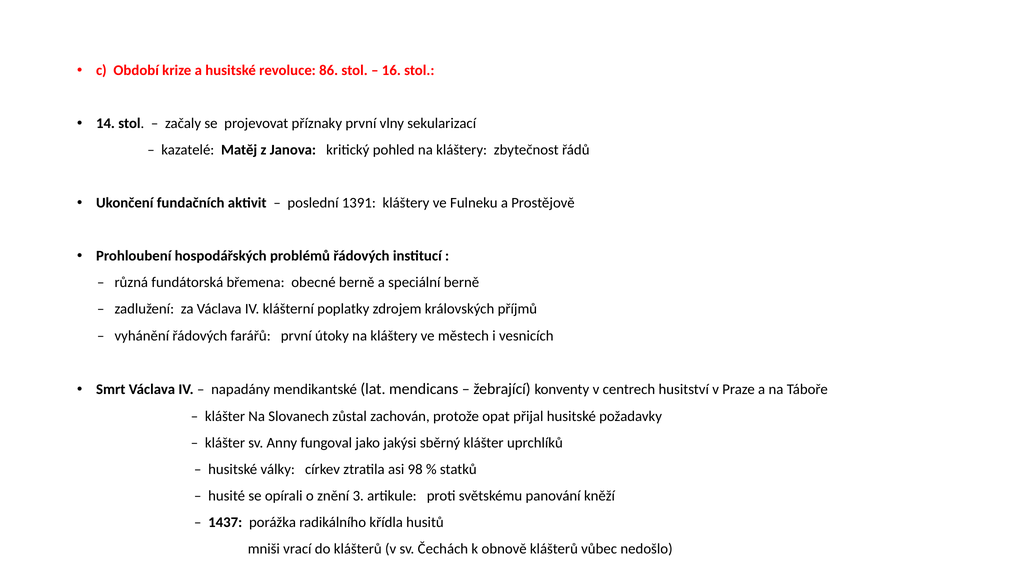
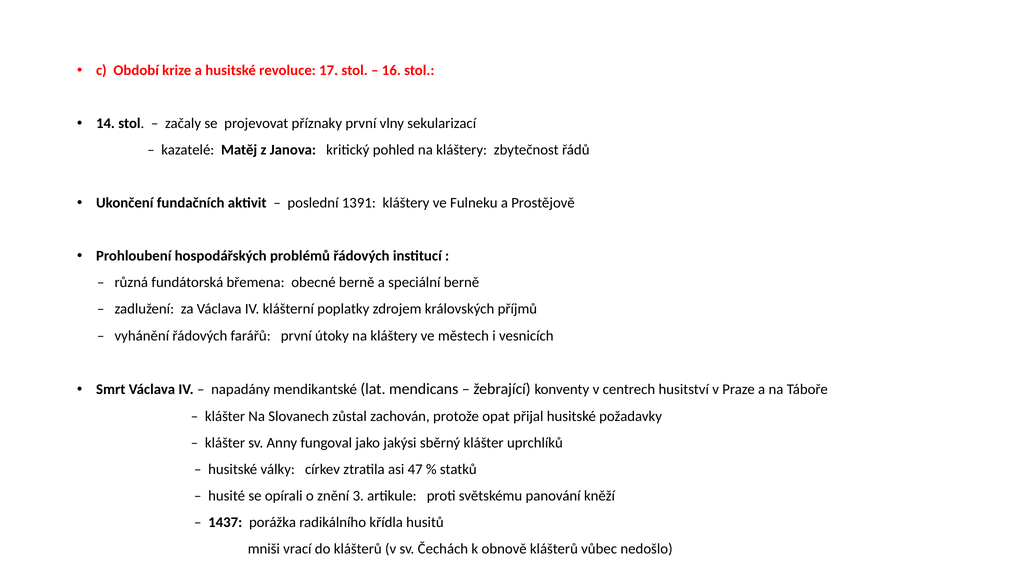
86: 86 -> 17
98: 98 -> 47
